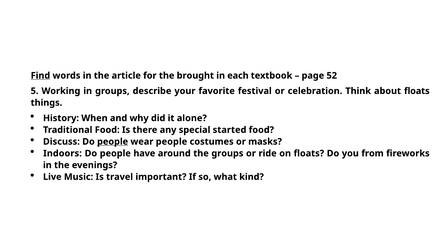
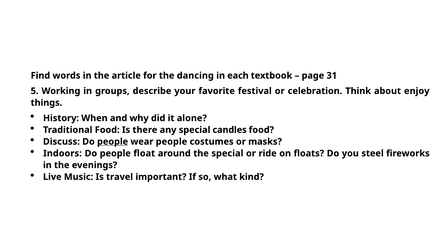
Find underline: present -> none
brought: brought -> dancing
52: 52 -> 31
about floats: floats -> enjoy
started: started -> candles
have: have -> float
the groups: groups -> special
from: from -> steel
